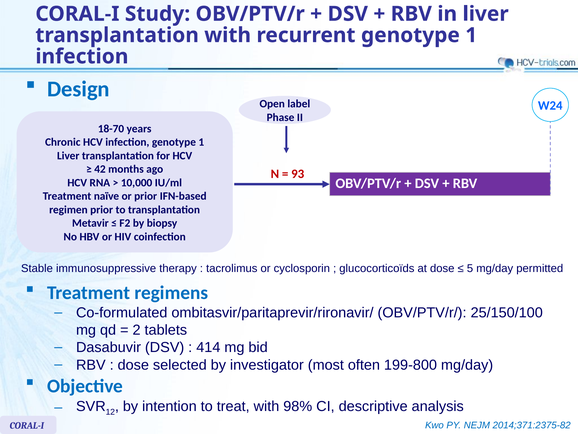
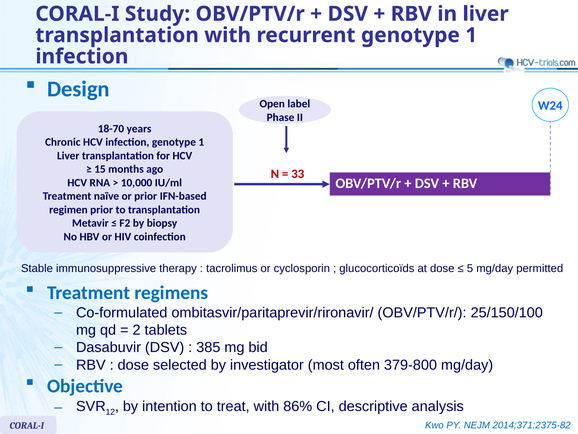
42: 42 -> 15
93: 93 -> 33
414: 414 -> 385
199-800: 199-800 -> 379-800
98%: 98% -> 86%
